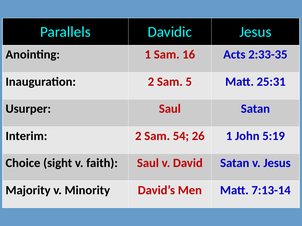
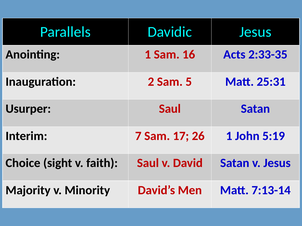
Interim 2: 2 -> 7
54: 54 -> 17
